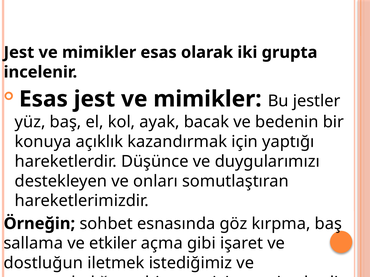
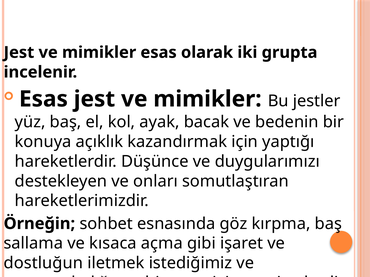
etkiler: etkiler -> kısaca
